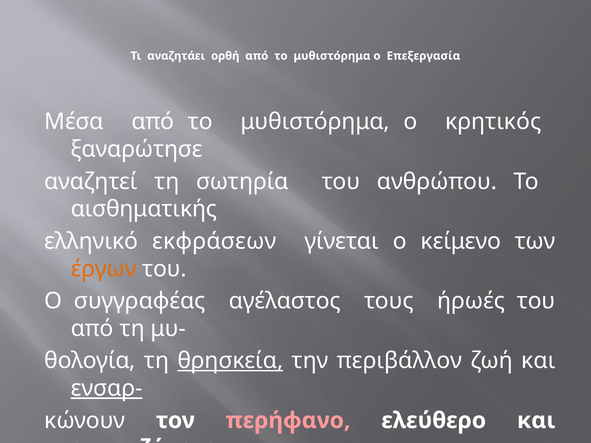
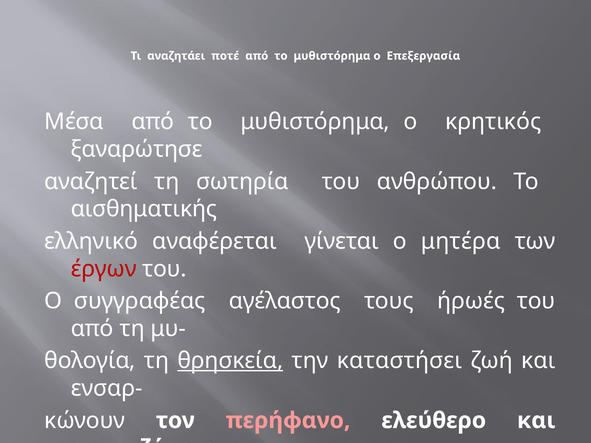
ορθή: ορθή -> ποτέ
εκφράσεων: εκφράσεων -> αναφέρεται
κείμενο: κείμενο -> μητέρα
έργων colour: orange -> red
περιβάλλον: περιβάλλον -> καταστήσει
ενσαρ- underline: present -> none
